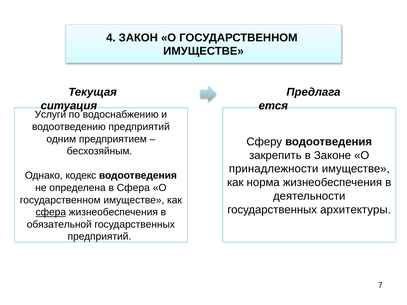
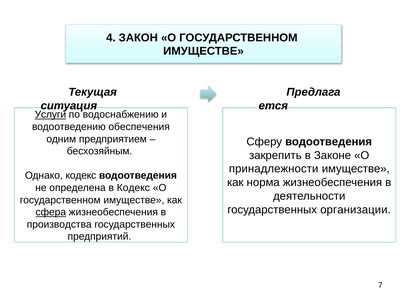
Услуги underline: none -> present
водоотведению предприятий: предприятий -> обеспечения
в Сфера: Сфера -> Кодекс
архитектуры: архитектуры -> организации
обязательной: обязательной -> производства
